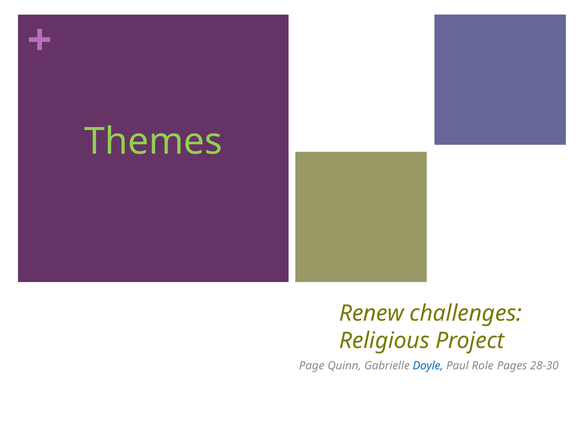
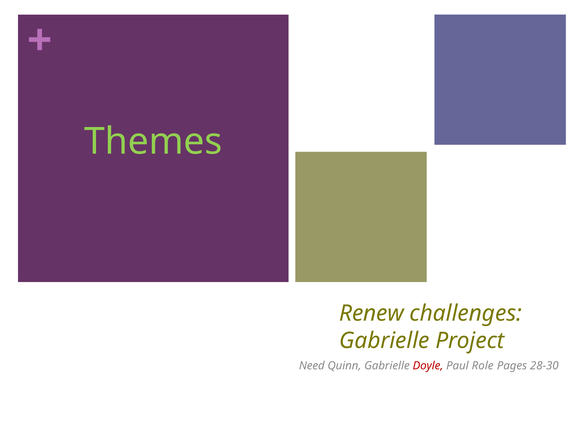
Religious at (384, 341): Religious -> Gabrielle
Page: Page -> Need
Doyle colour: blue -> red
